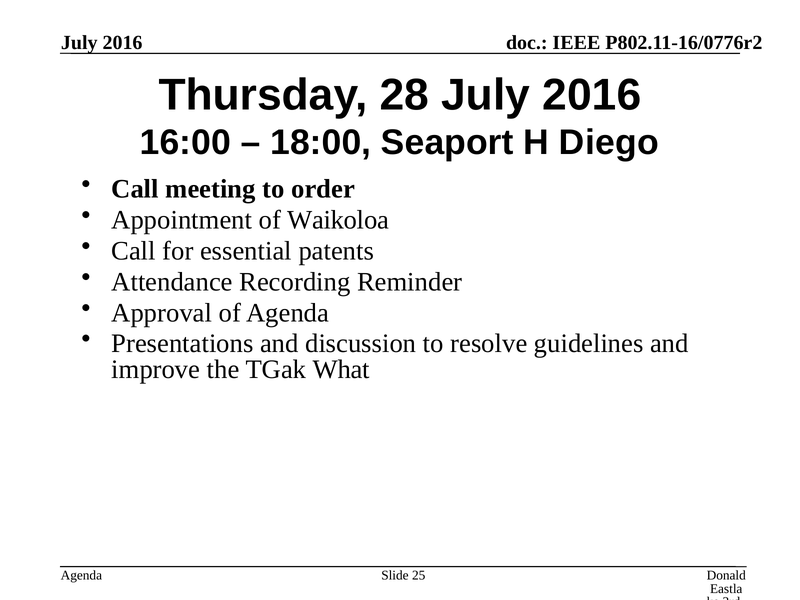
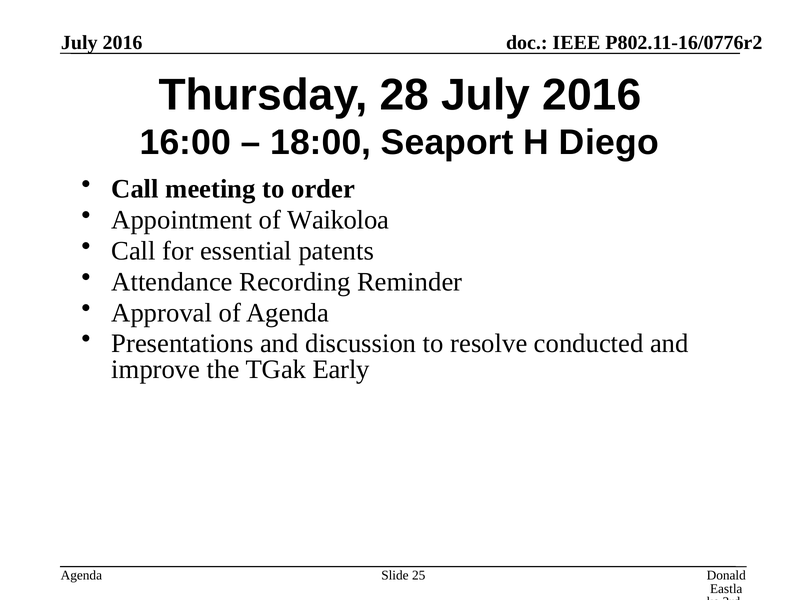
guidelines: guidelines -> conducted
What: What -> Early
